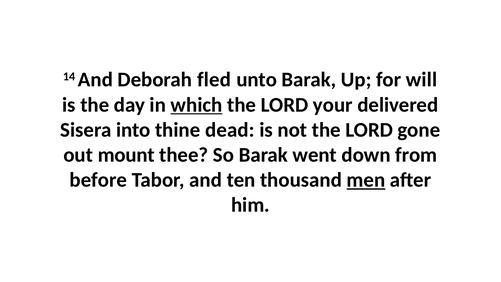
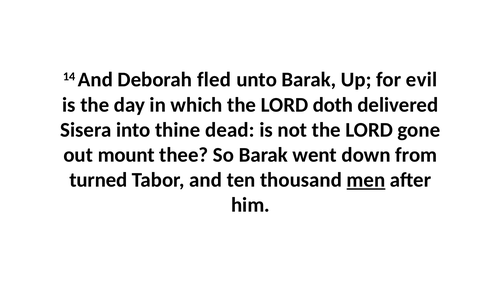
will: will -> evil
which underline: present -> none
your: your -> doth
before: before -> turned
